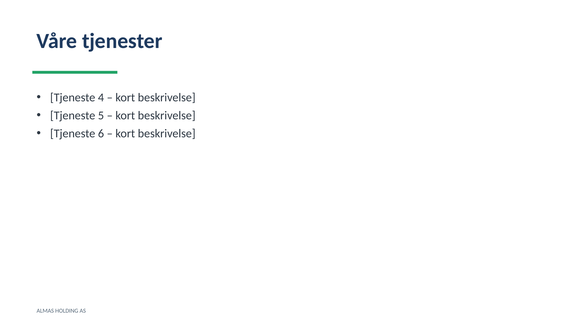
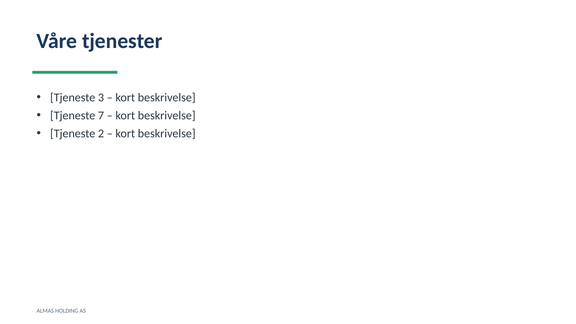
4: 4 -> 3
5: 5 -> 7
6: 6 -> 2
